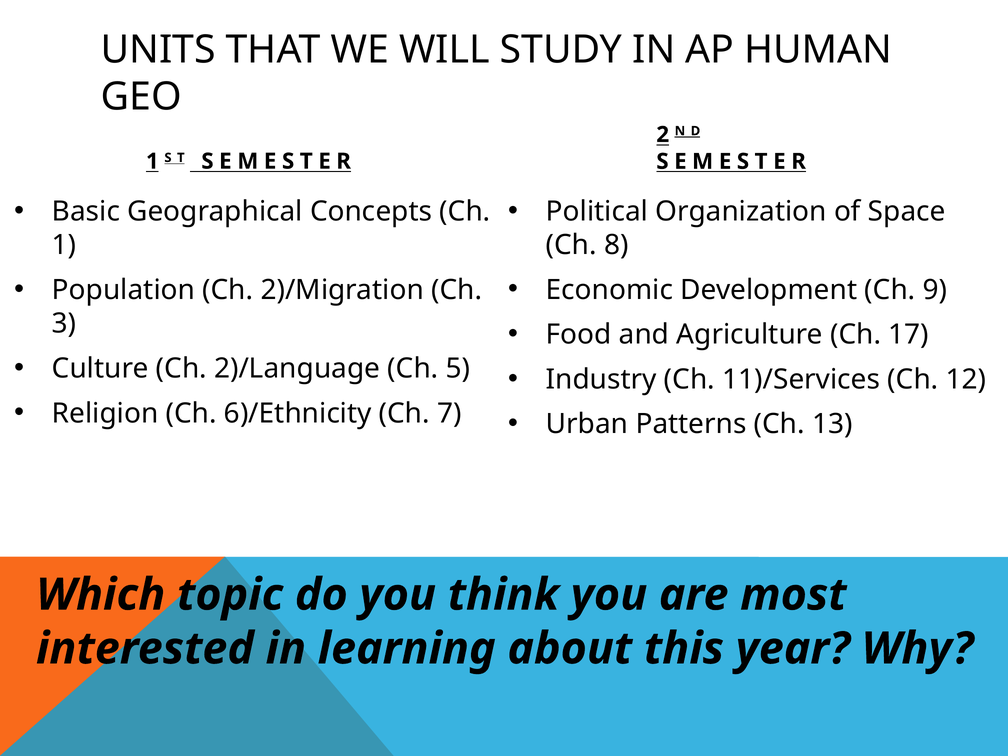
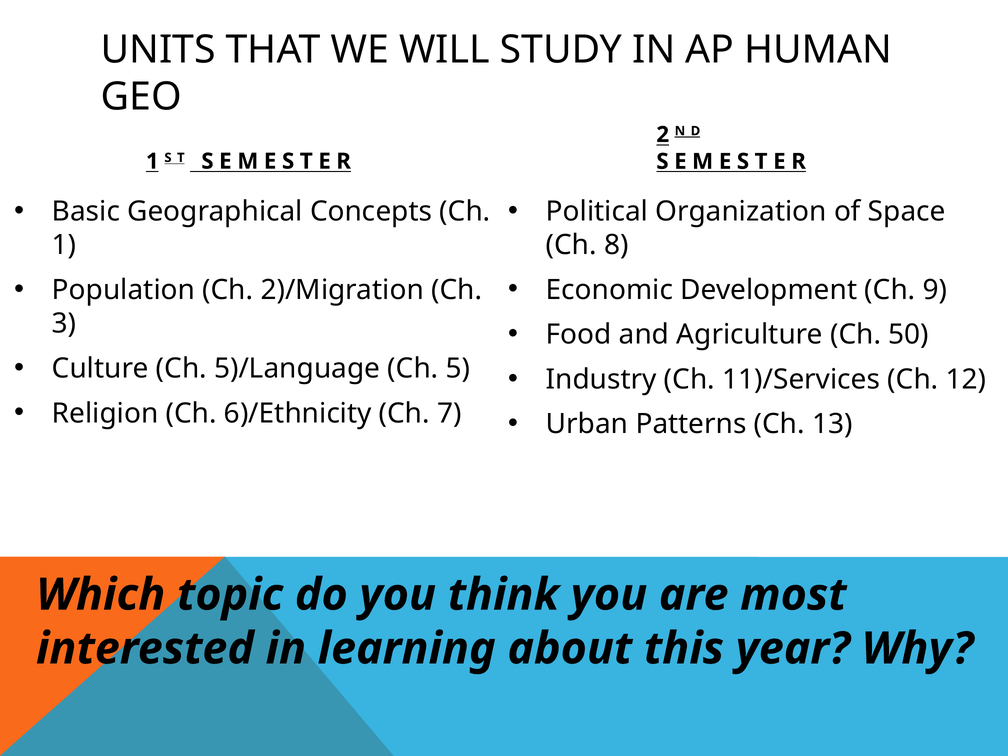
17: 17 -> 50
2)/Language: 2)/Language -> 5)/Language
